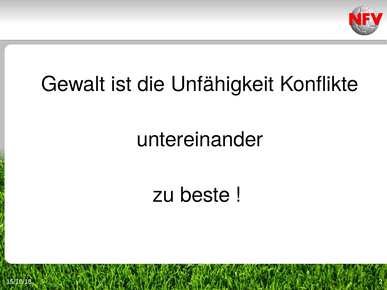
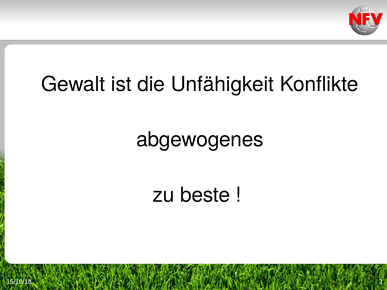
untereinander: untereinander -> abgewogenes
